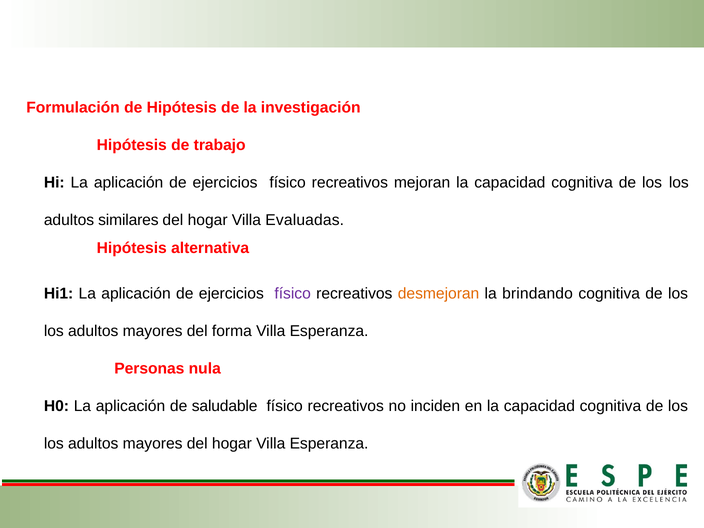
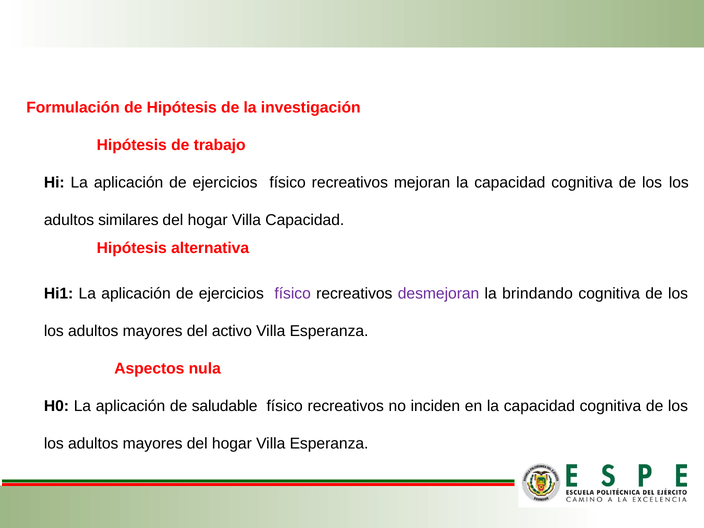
Villa Evaluadas: Evaluadas -> Capacidad
desmejoran colour: orange -> purple
forma: forma -> activo
Personas: Personas -> Aspectos
